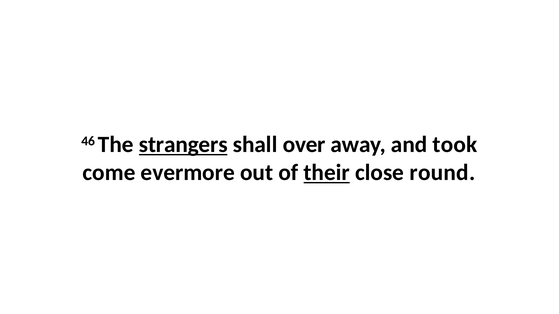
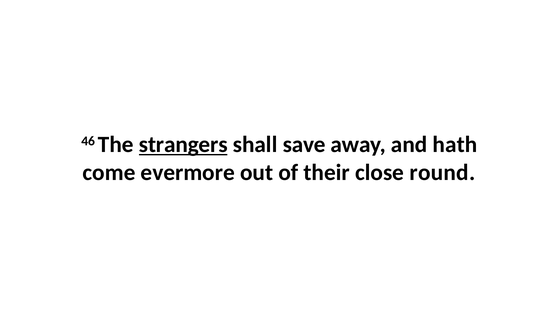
over: over -> save
took: took -> hath
their underline: present -> none
